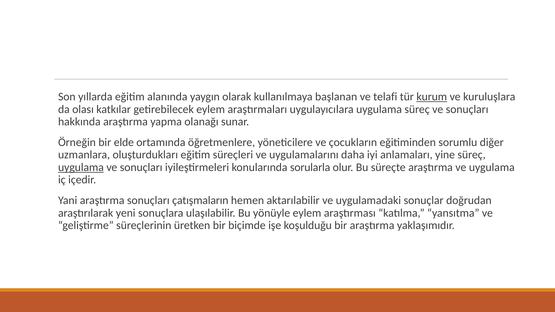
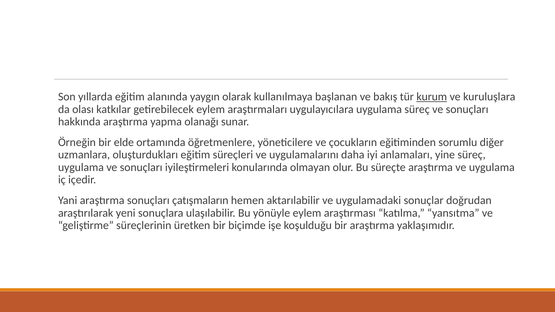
telafi: telafi -> bakış
uygulama at (81, 167) underline: present -> none
sorularla: sorularla -> olmayan
